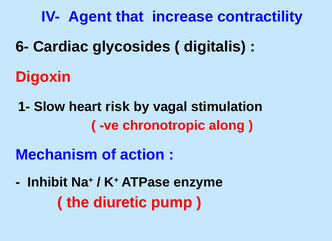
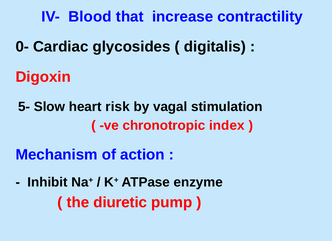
Agent: Agent -> Blood
6-: 6- -> 0-
1-: 1- -> 5-
along: along -> index
